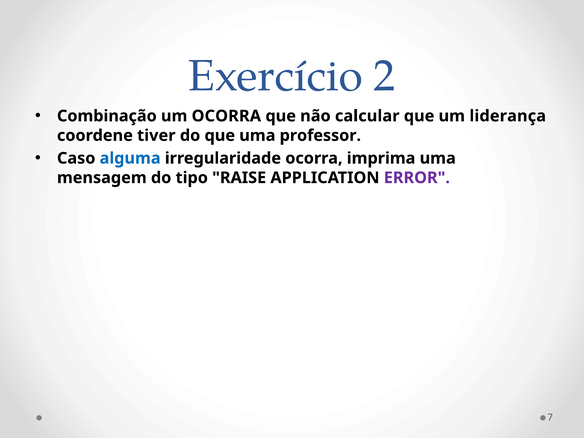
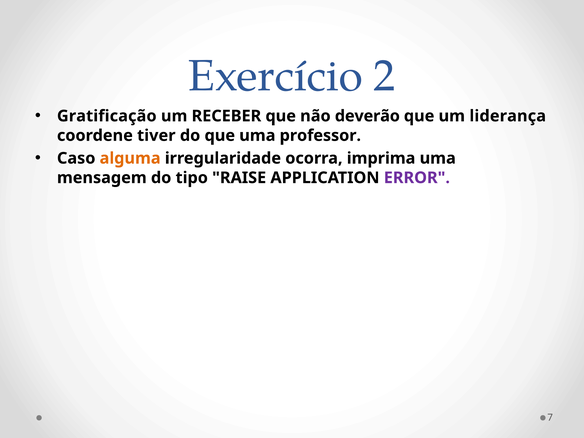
Combinação: Combinação -> Gratificação
um OCORRA: OCORRA -> RECEBER
calcular: calcular -> deverão
alguma colour: blue -> orange
